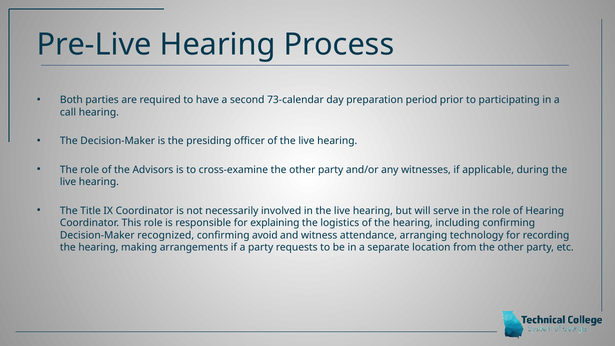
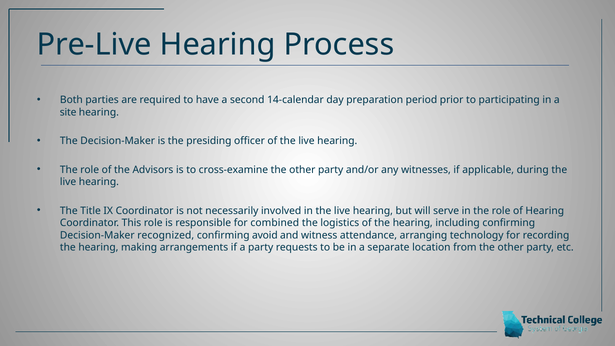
73-calendar: 73-calendar -> 14-calendar
call: call -> site
explaining: explaining -> combined
